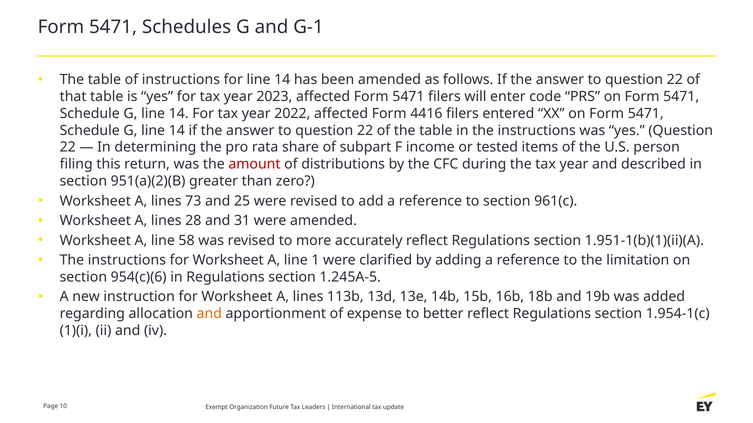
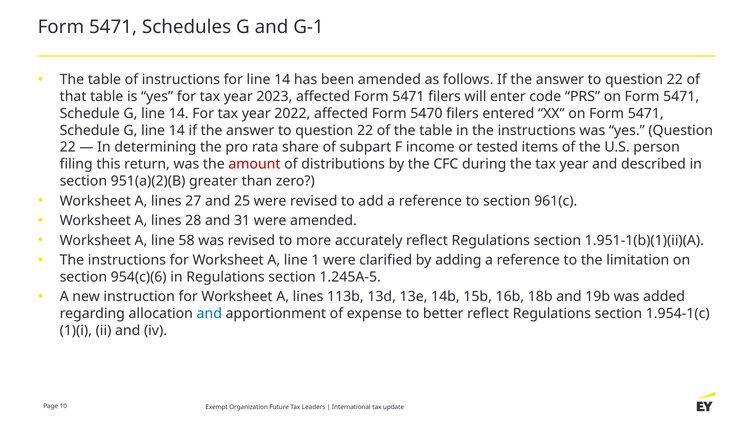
4416: 4416 -> 5470
73: 73 -> 27
and at (209, 314) colour: orange -> blue
